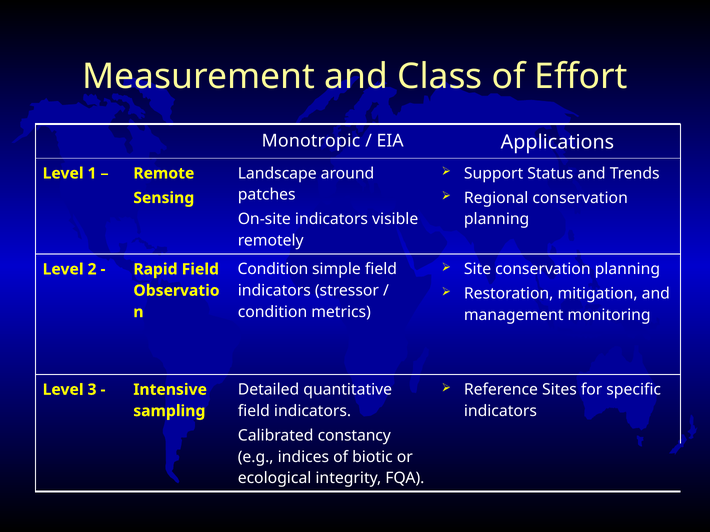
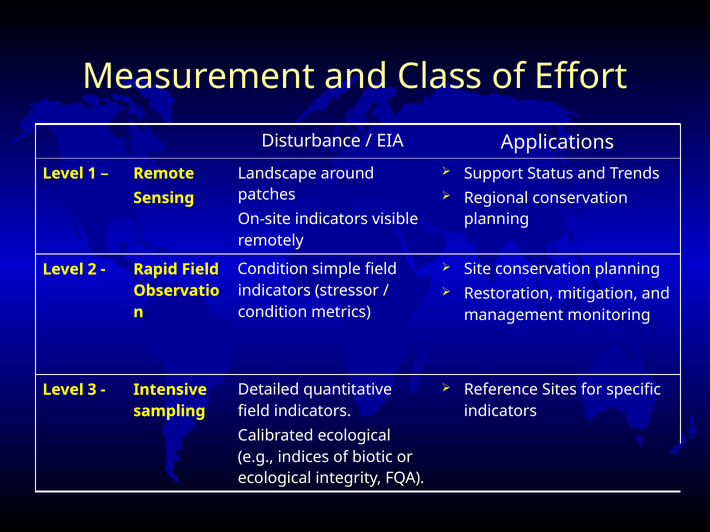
Monotropic: Monotropic -> Disturbance
Calibrated constancy: constancy -> ecological
